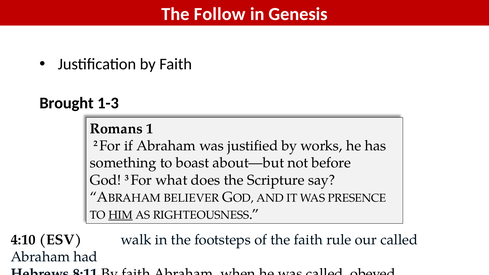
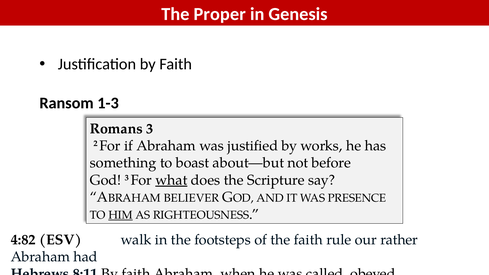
Follow: Follow -> Proper
Brought: Brought -> Ransom
Romans 1: 1 -> 3
what underline: none -> present
4:10: 4:10 -> 4:82
our called: called -> rather
